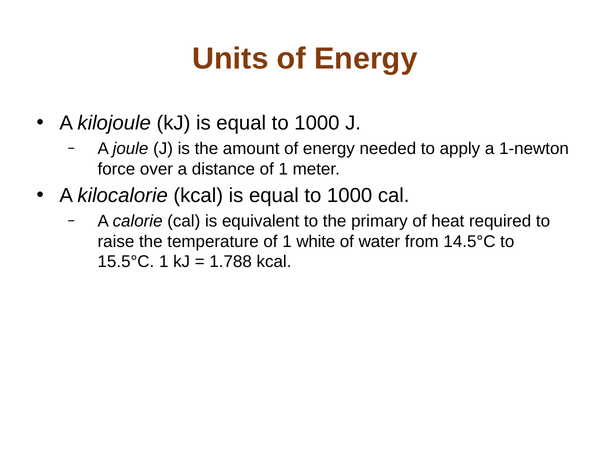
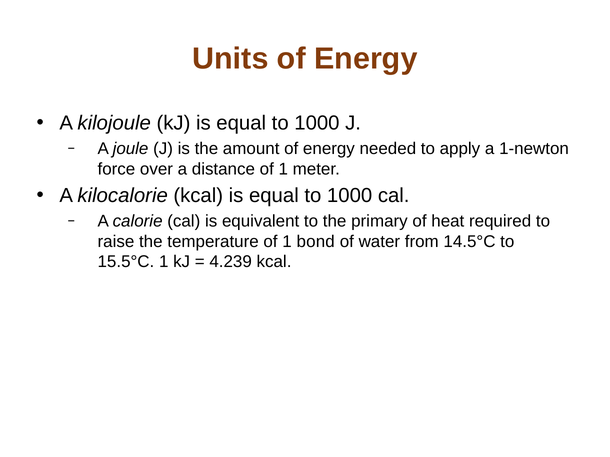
white: white -> bond
1.788: 1.788 -> 4.239
